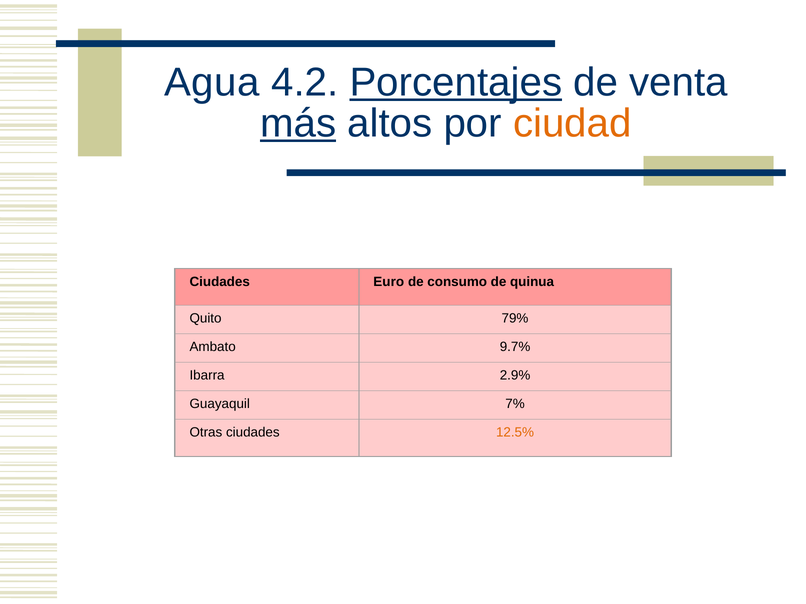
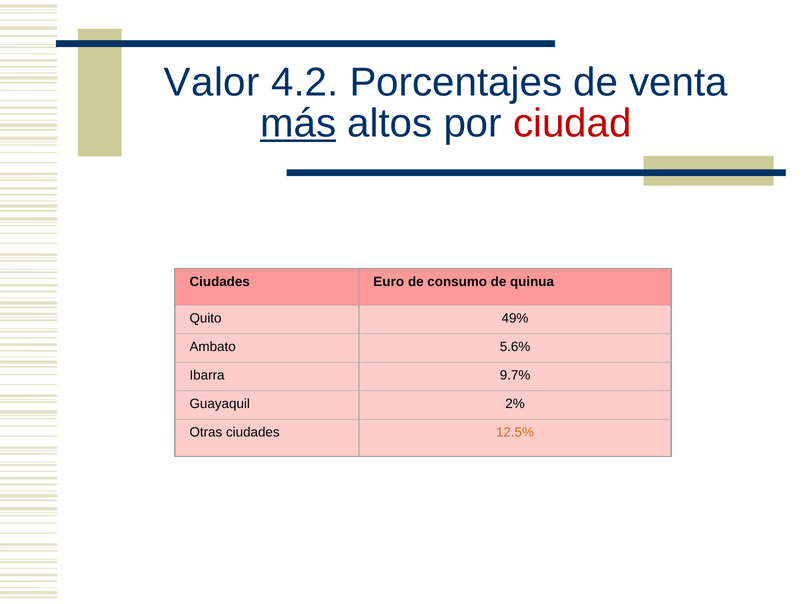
Agua: Agua -> Valor
Porcentajes underline: present -> none
ciudad colour: orange -> red
79%: 79% -> 49%
9.7%: 9.7% -> 5.6%
2.9%: 2.9% -> 9.7%
7%: 7% -> 2%
